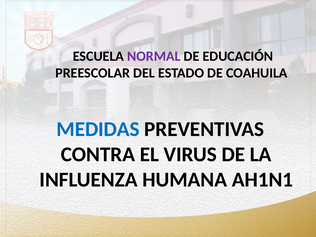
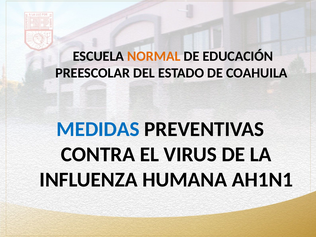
NORMAL colour: purple -> orange
